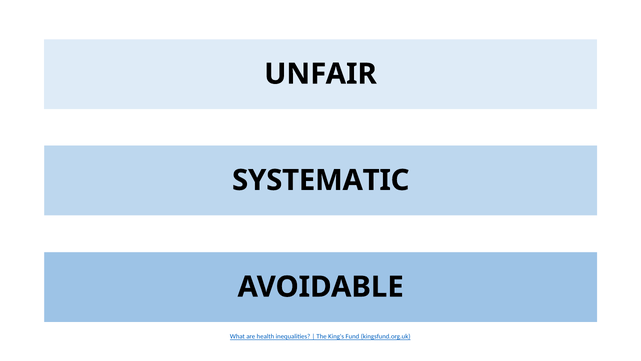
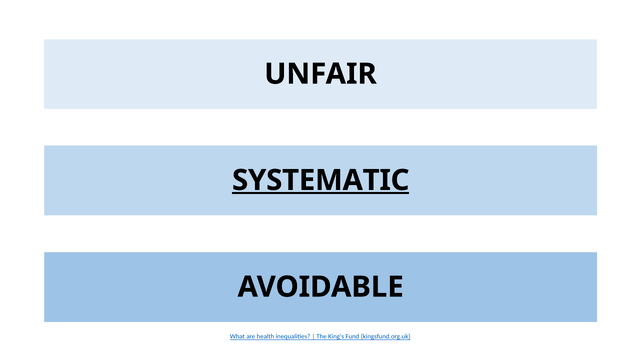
SYSTEMATIC underline: none -> present
